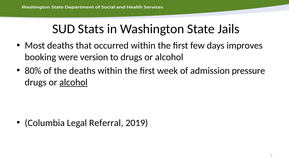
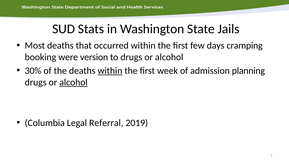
improves: improves -> cramping
80%: 80% -> 30%
within at (110, 71) underline: none -> present
pressure: pressure -> planning
